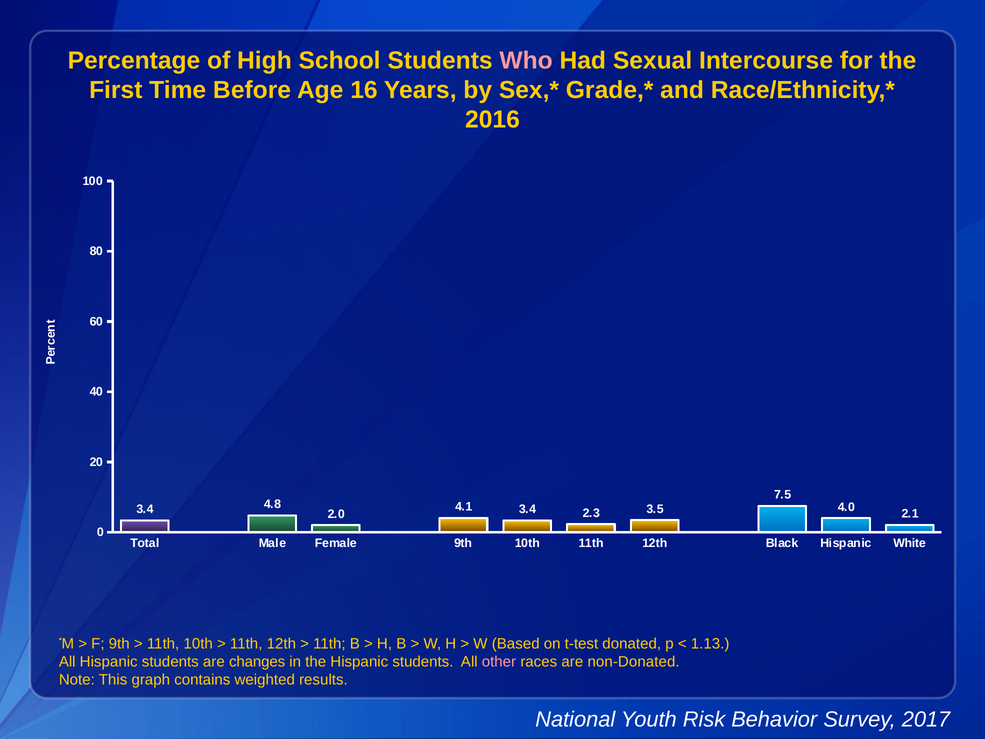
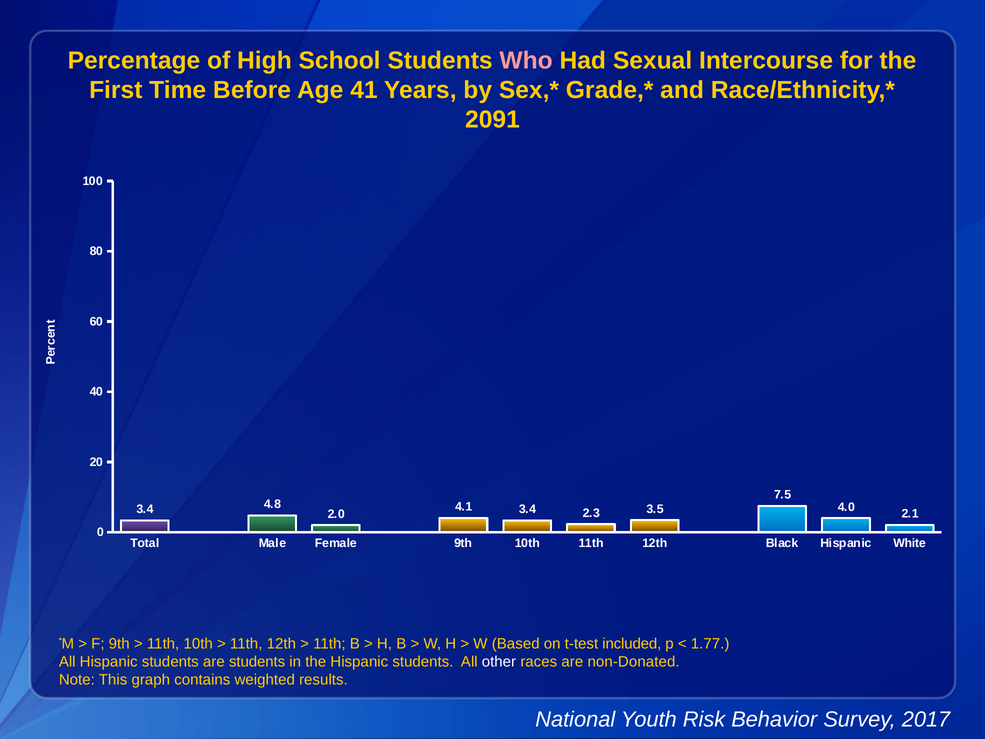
16: 16 -> 41
2016: 2016 -> 2091
donated: donated -> included
1.13: 1.13 -> 1.77
are changes: changes -> students
other colour: pink -> white
